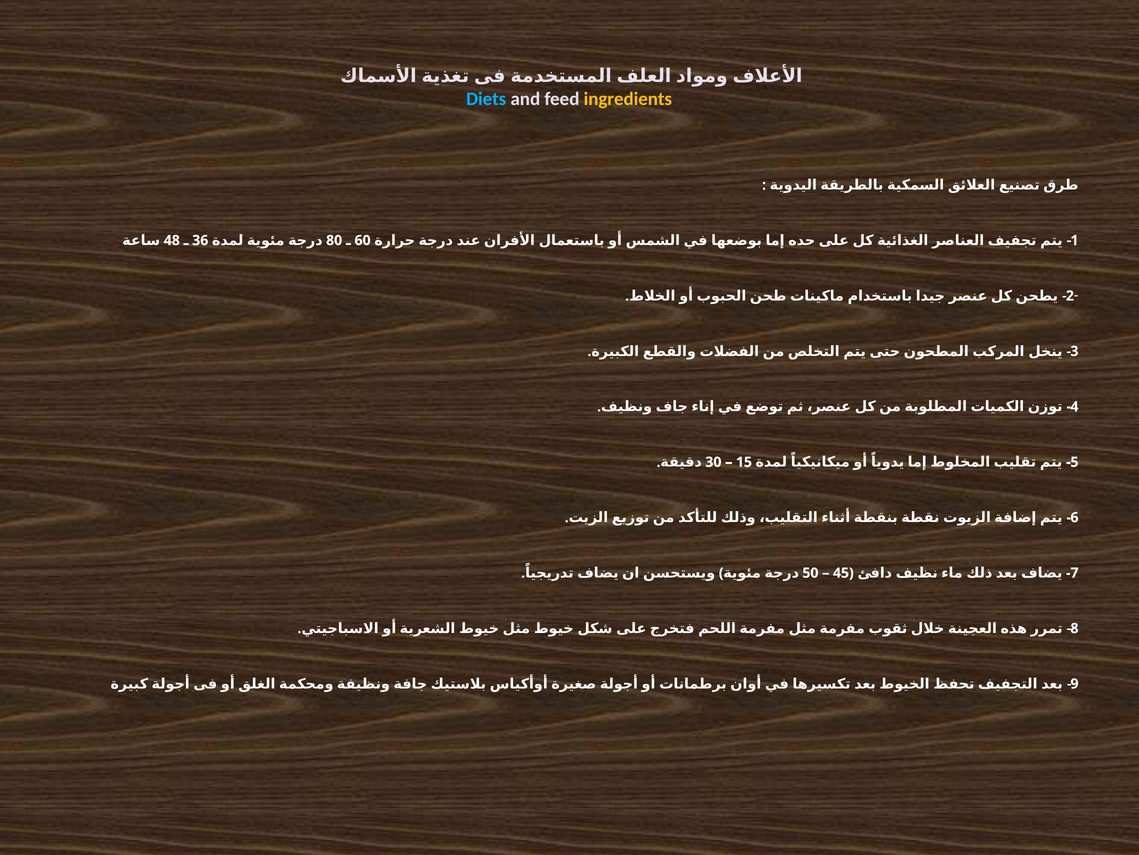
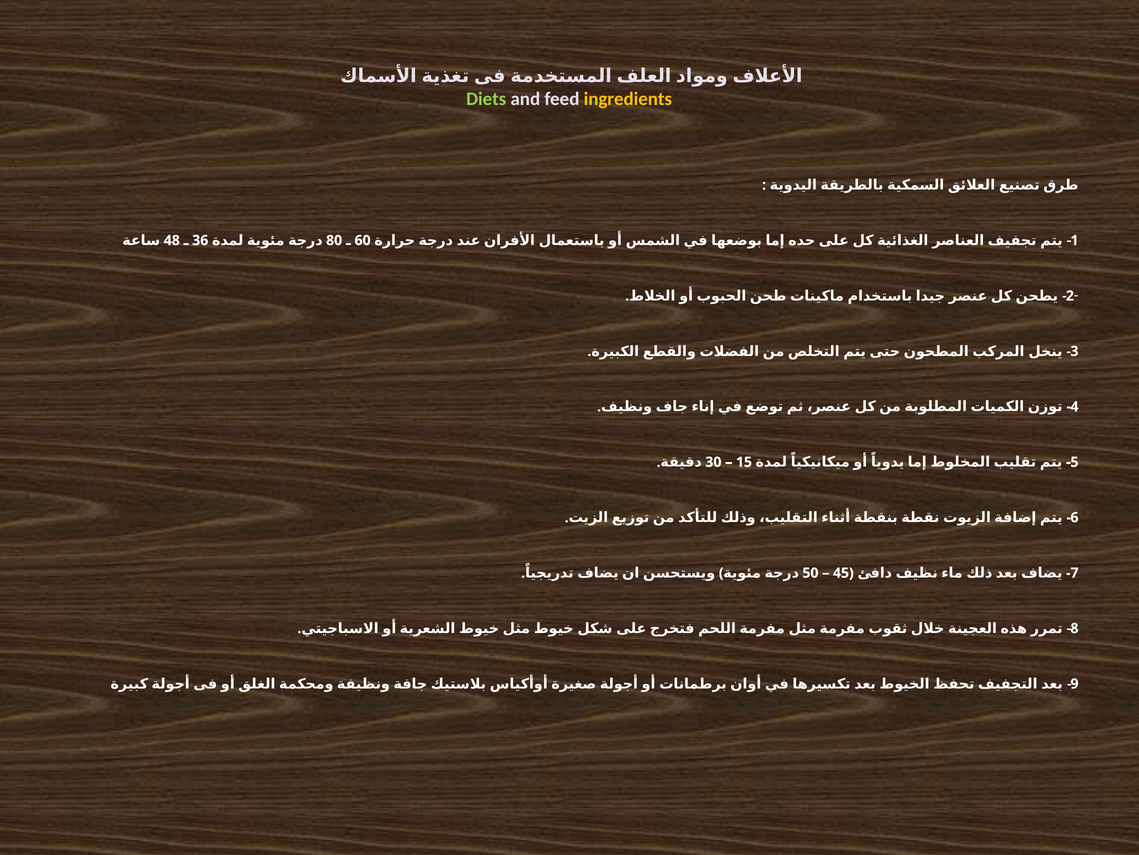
Diets colour: light blue -> light green
